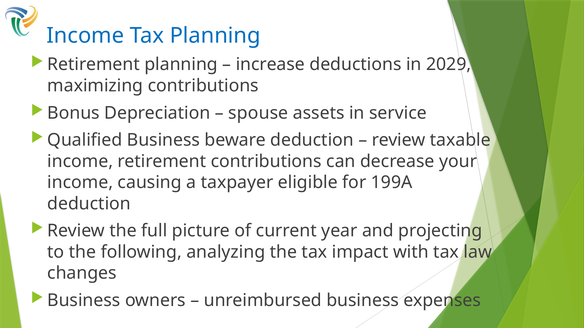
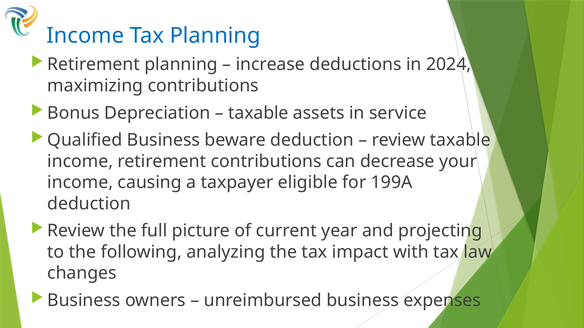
2029: 2029 -> 2024
spouse at (258, 113): spouse -> taxable
